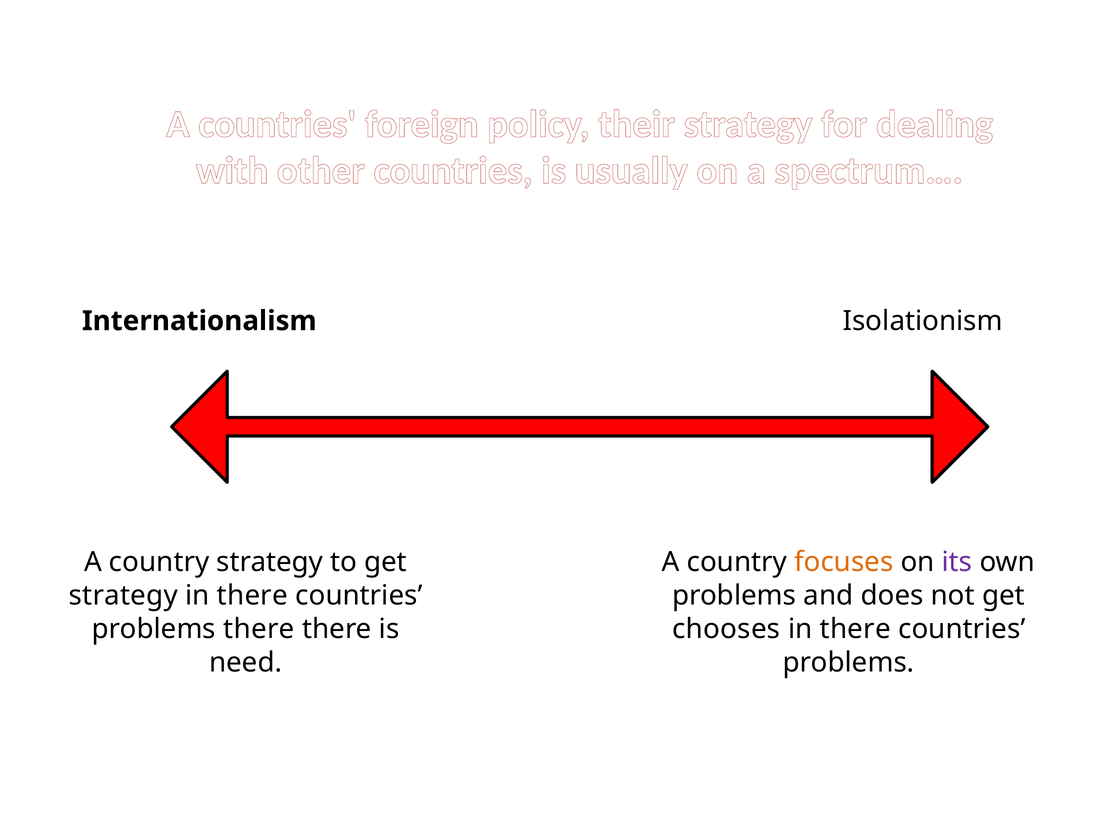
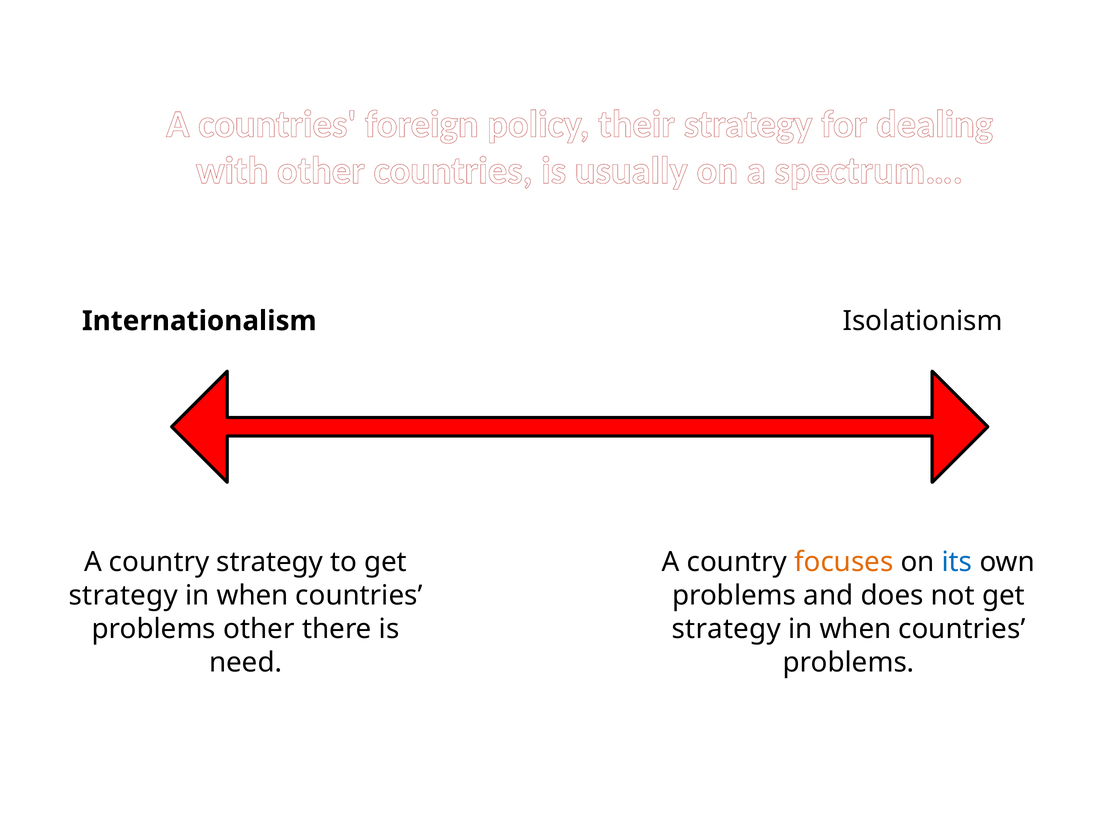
its colour: purple -> blue
there at (252, 595): there -> when
problems there: there -> other
chooses at (726, 629): chooses -> strategy
there at (855, 629): there -> when
